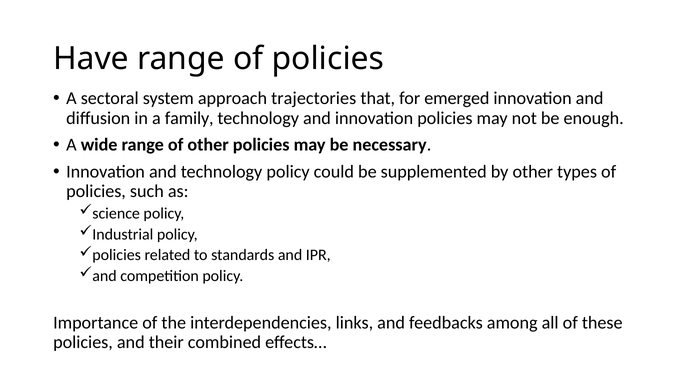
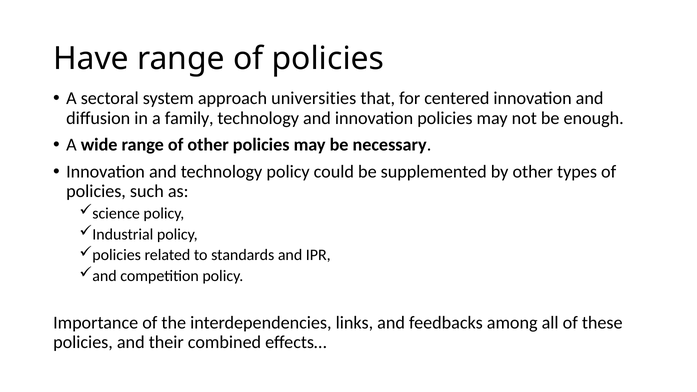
trajectories: trajectories -> universities
emerged: emerged -> centered
